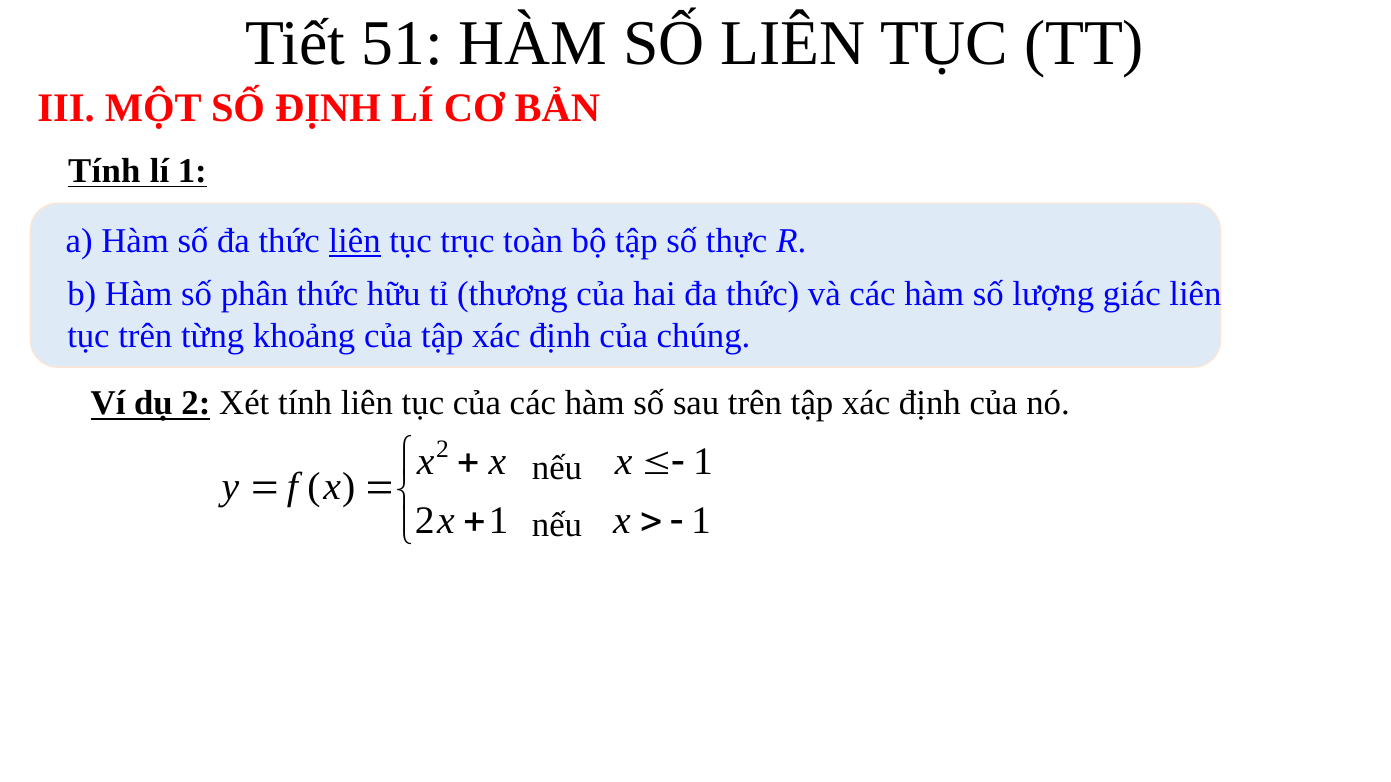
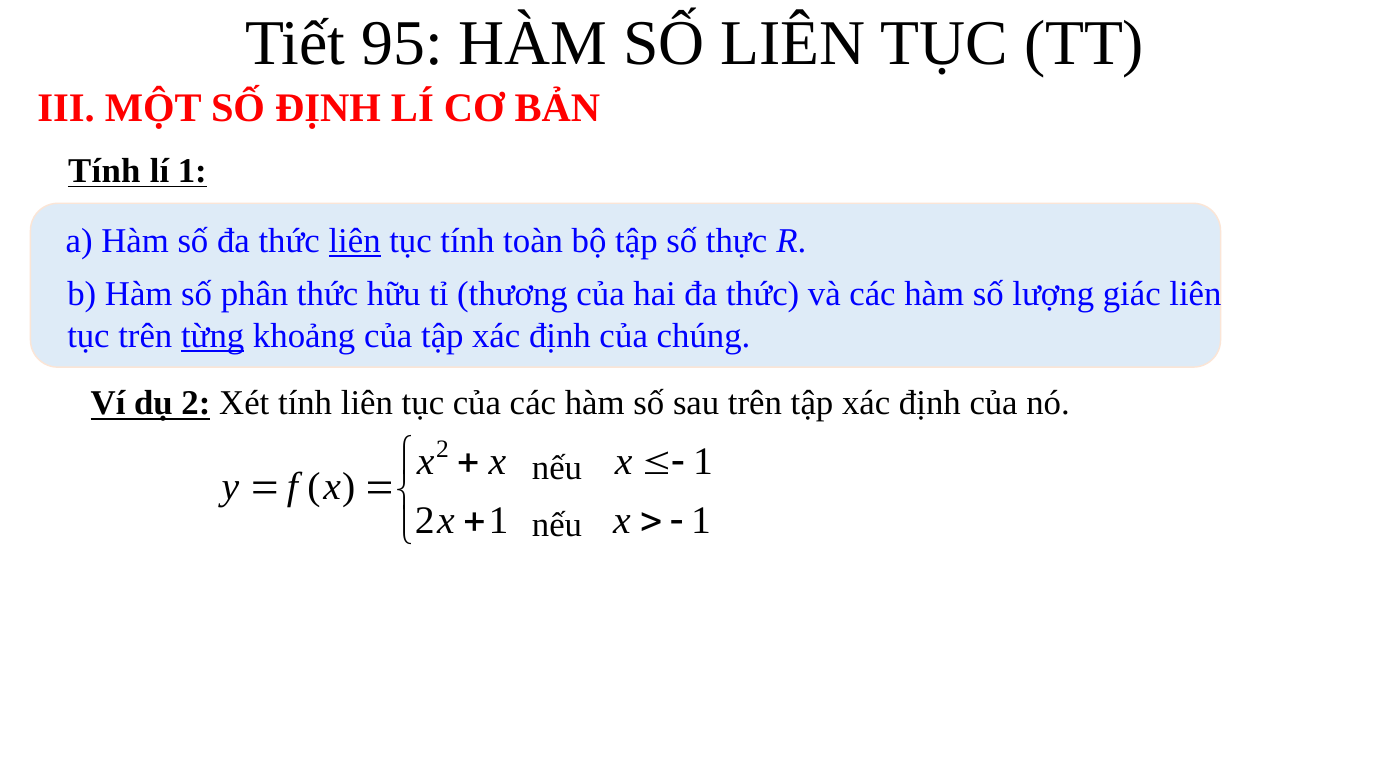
51: 51 -> 95
tục trục: trục -> tính
từng underline: none -> present
